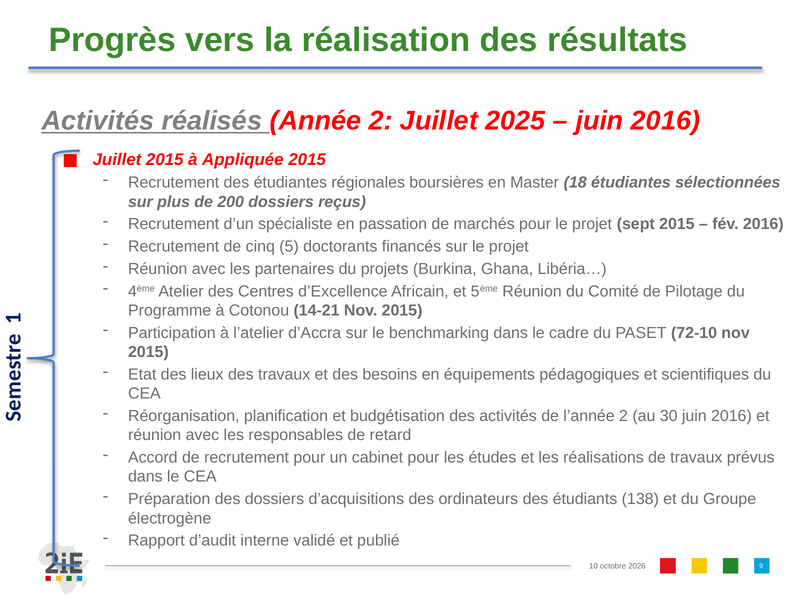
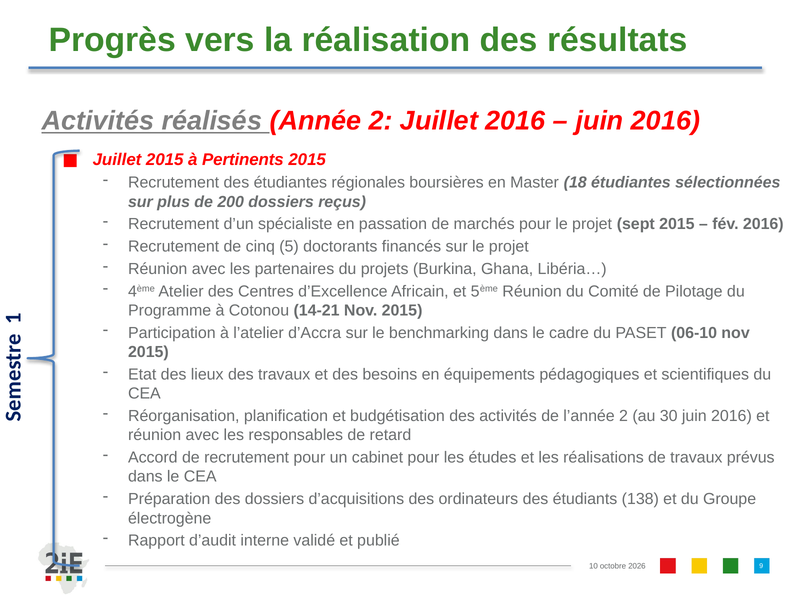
Juillet 2025: 2025 -> 2016
Appliquée: Appliquée -> Pertinents
72-10: 72-10 -> 06-10
